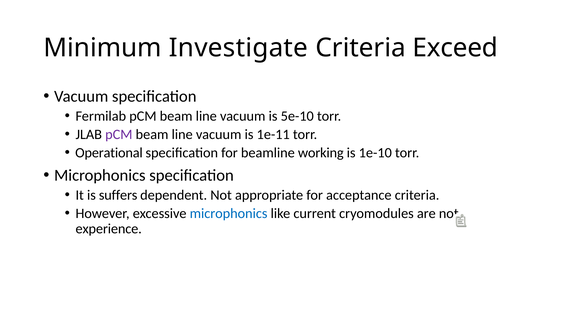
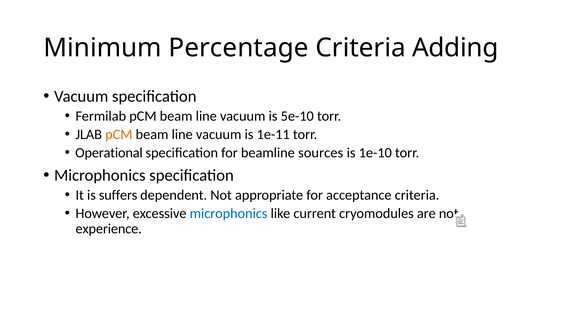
Investigate: Investigate -> Percentage
Exceed: Exceed -> Adding
pCM at (119, 134) colour: purple -> orange
working: working -> sources
